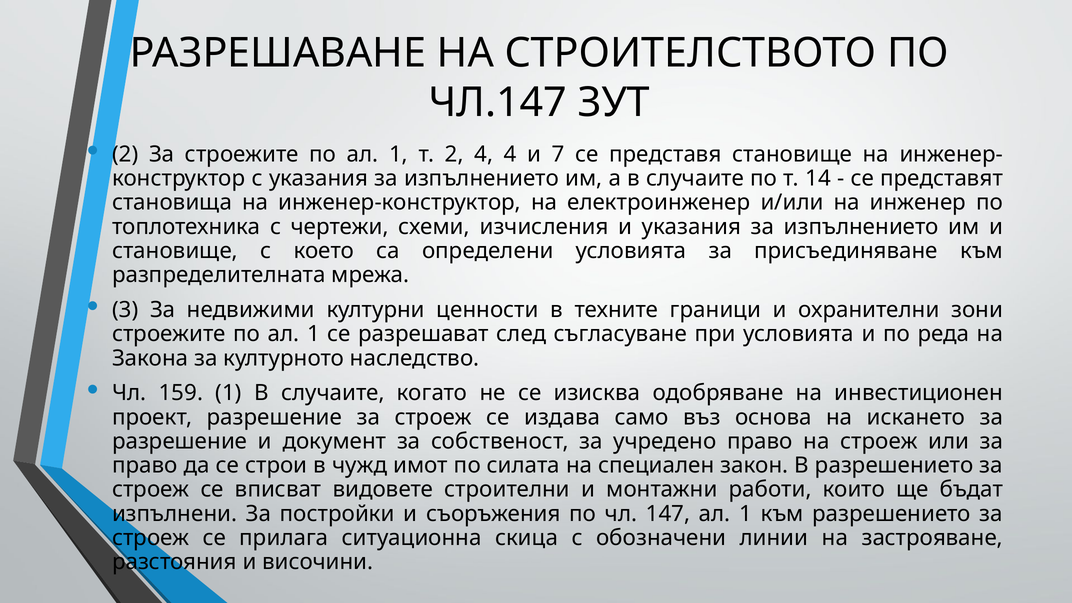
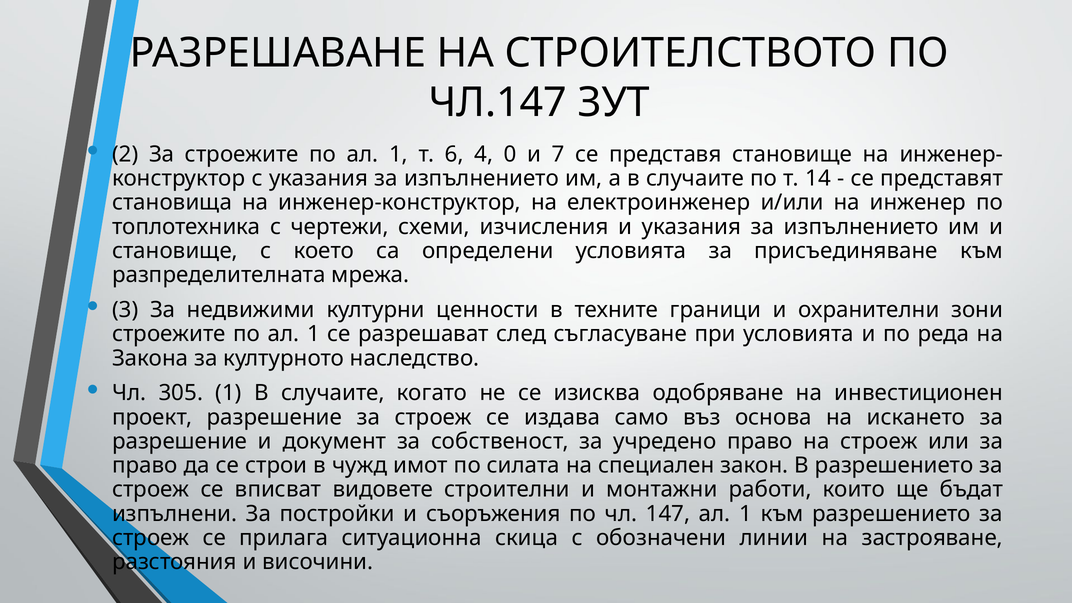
т 2: 2 -> 6
4 4: 4 -> 0
159: 159 -> 305
